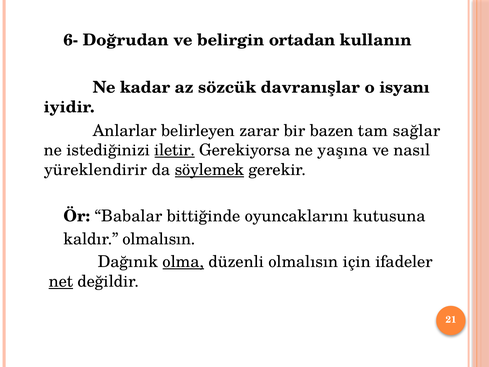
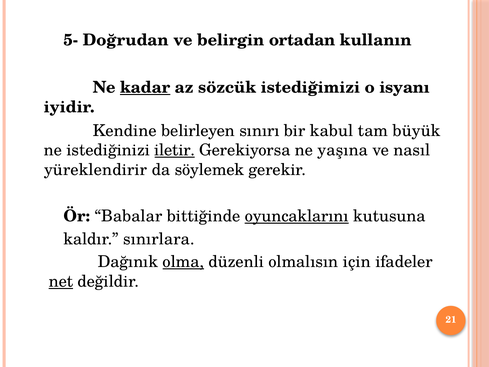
6-: 6- -> 5-
kadar underline: none -> present
davranışlar: davranışlar -> istediğimizi
Anlarlar: Anlarlar -> Kendine
zarar: zarar -> sınırı
bazen: bazen -> kabul
sağlar: sağlar -> büyük
söylemek underline: present -> none
oyuncaklarını underline: none -> present
kaldır olmalısın: olmalısın -> sınırlara
